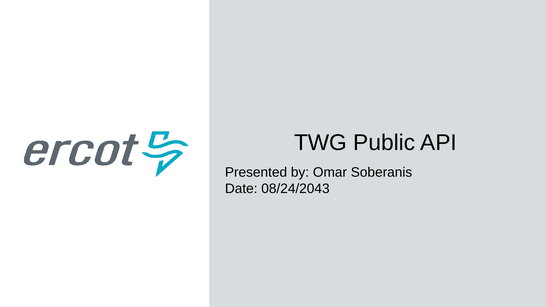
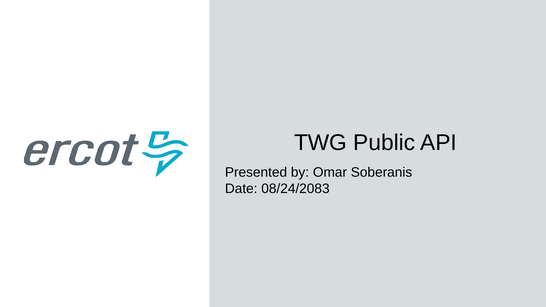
08/24/2043: 08/24/2043 -> 08/24/2083
